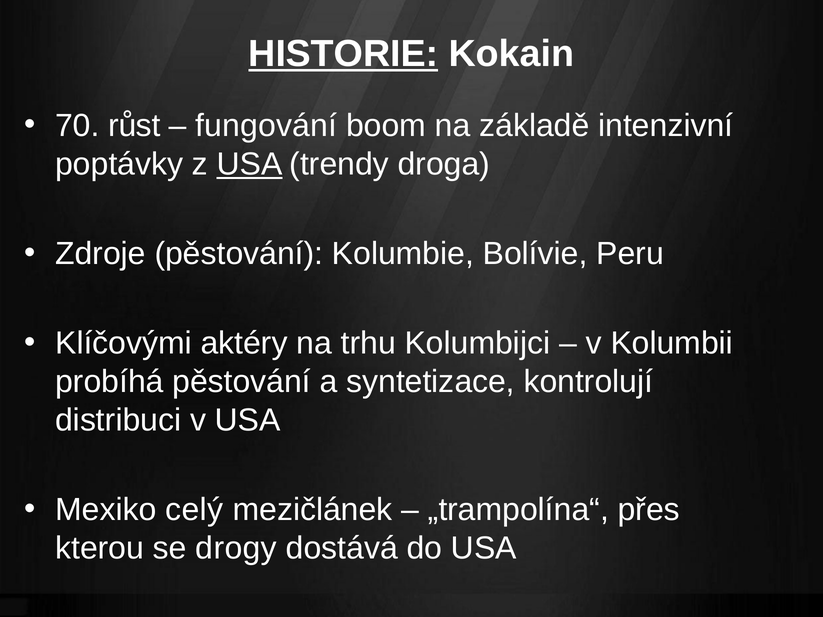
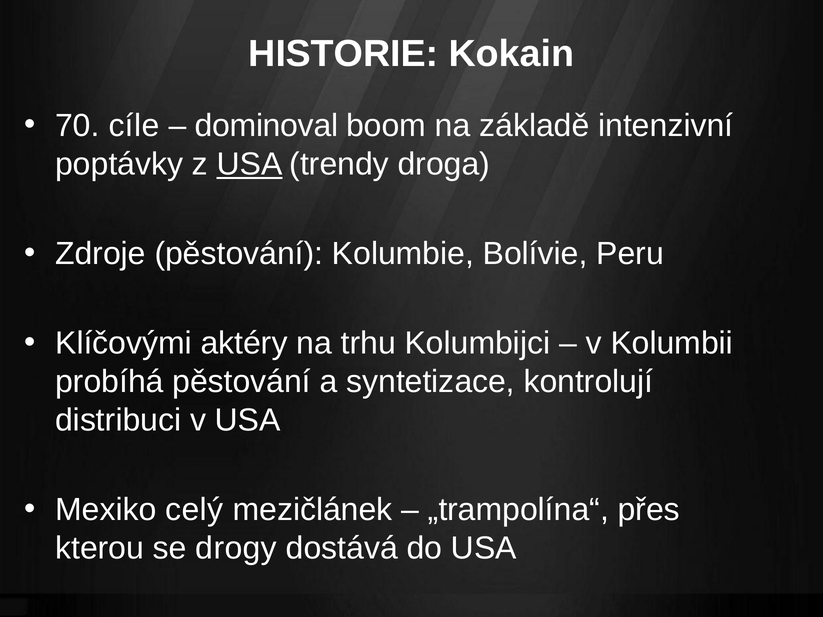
HISTORIE underline: present -> none
růst: růst -> cíle
fungování: fungování -> dominoval
